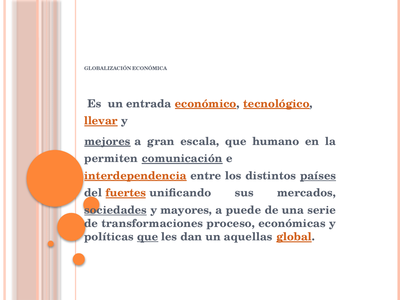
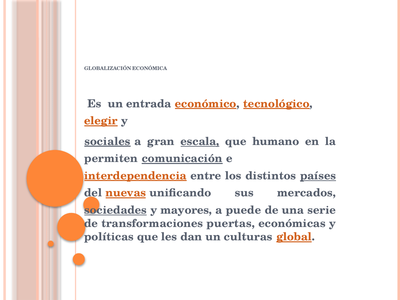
llevar: llevar -> elegir
mejores: mejores -> sociales
escala underline: none -> present
fuertes: fuertes -> nuevas
proceso: proceso -> puertas
que at (148, 237) underline: present -> none
aquellas: aquellas -> culturas
